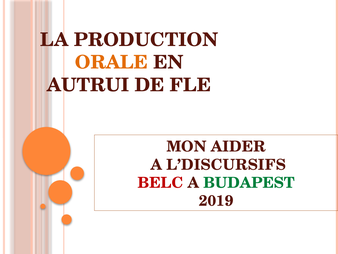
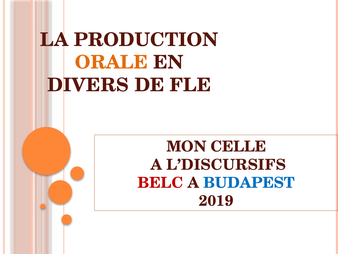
AUTRUI: AUTRUI -> DIVERS
AIDER: AIDER -> CELLE
BUDAPEST colour: green -> blue
